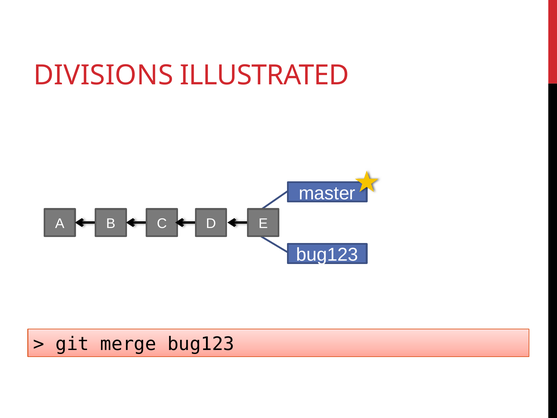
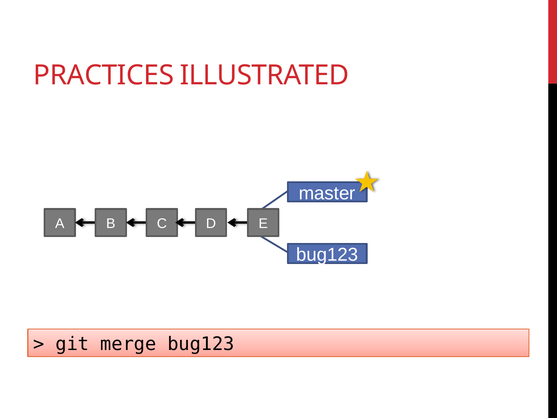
DIVISIONS: DIVISIONS -> PRACTICES
